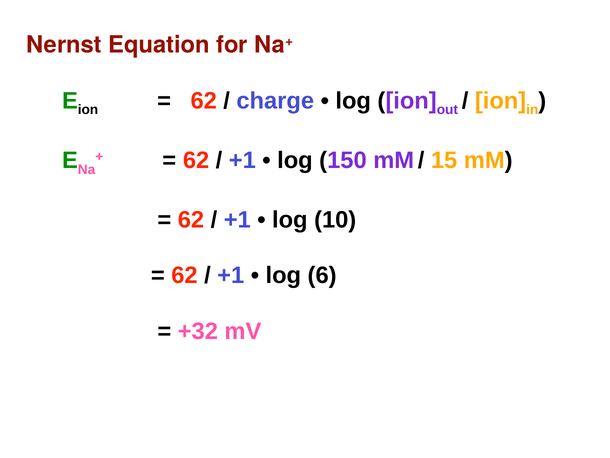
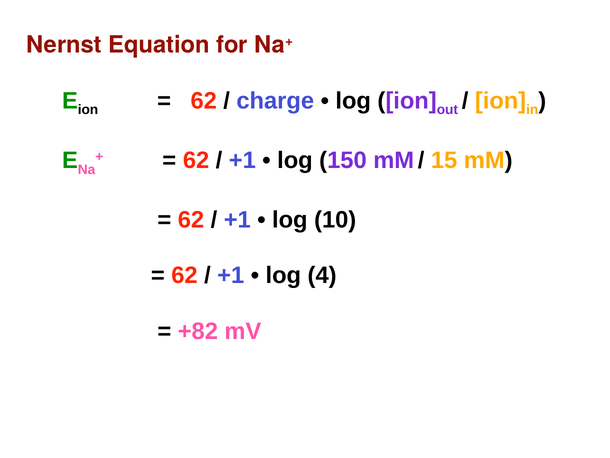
6: 6 -> 4
+32: +32 -> +82
